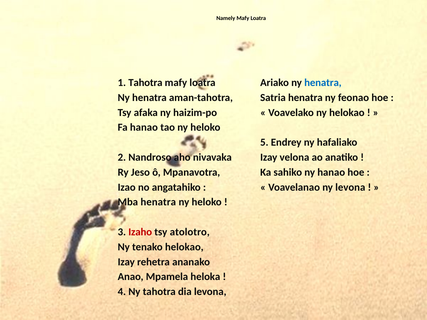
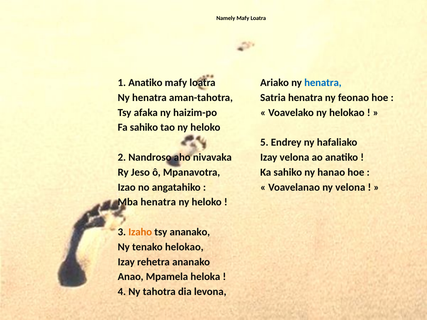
1 Tahotra: Tahotra -> Anatiko
Fa hanao: hanao -> sahiko
ny levona: levona -> velona
Izaho colour: red -> orange
tsy atolotro: atolotro -> ananako
